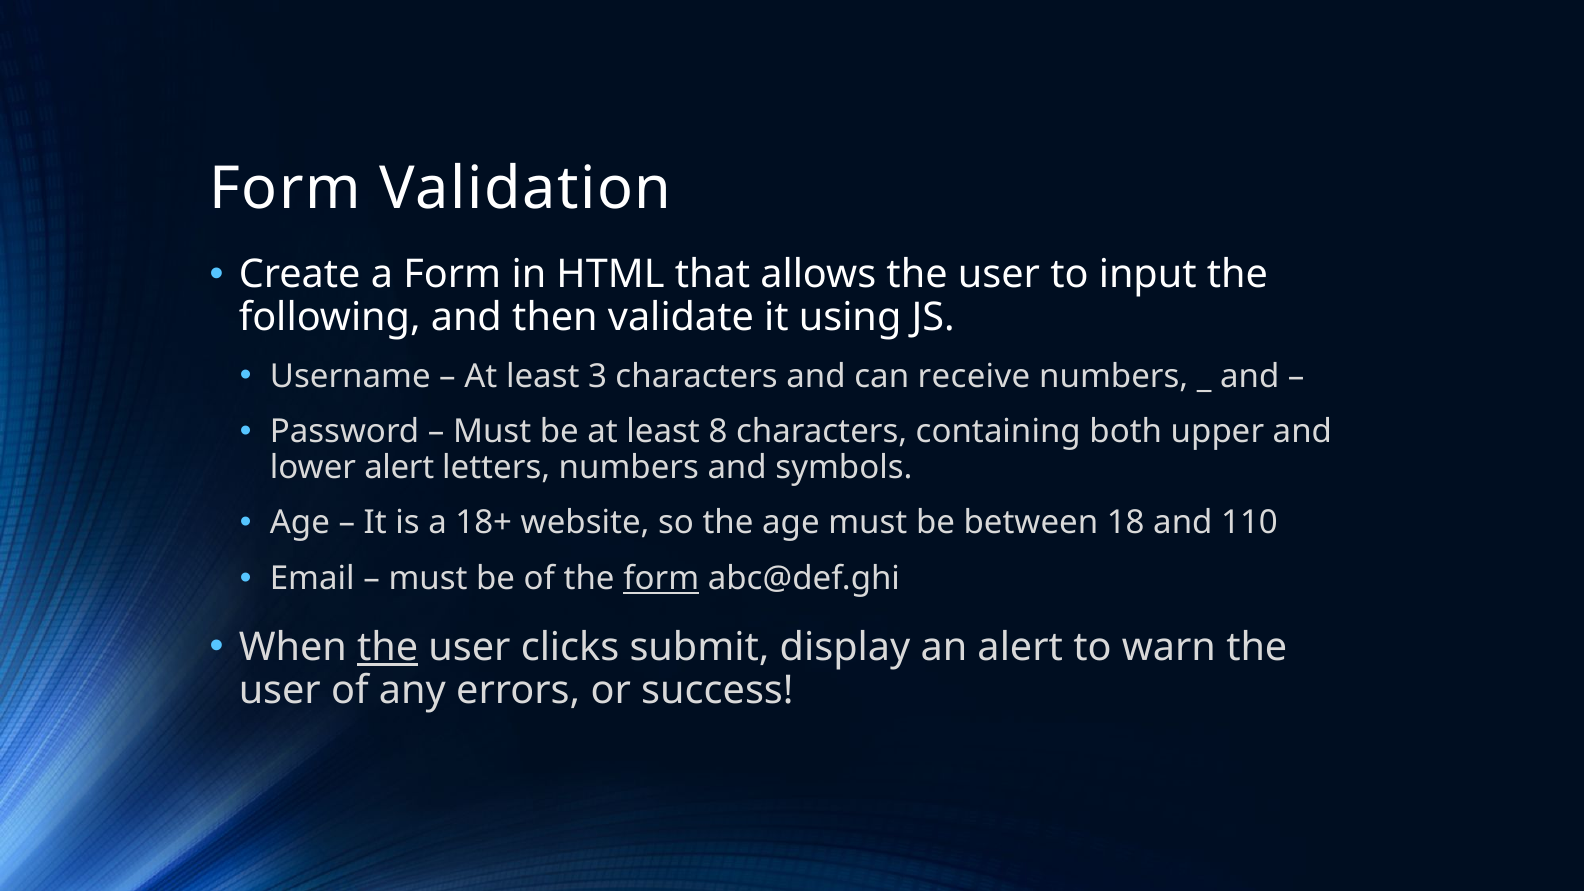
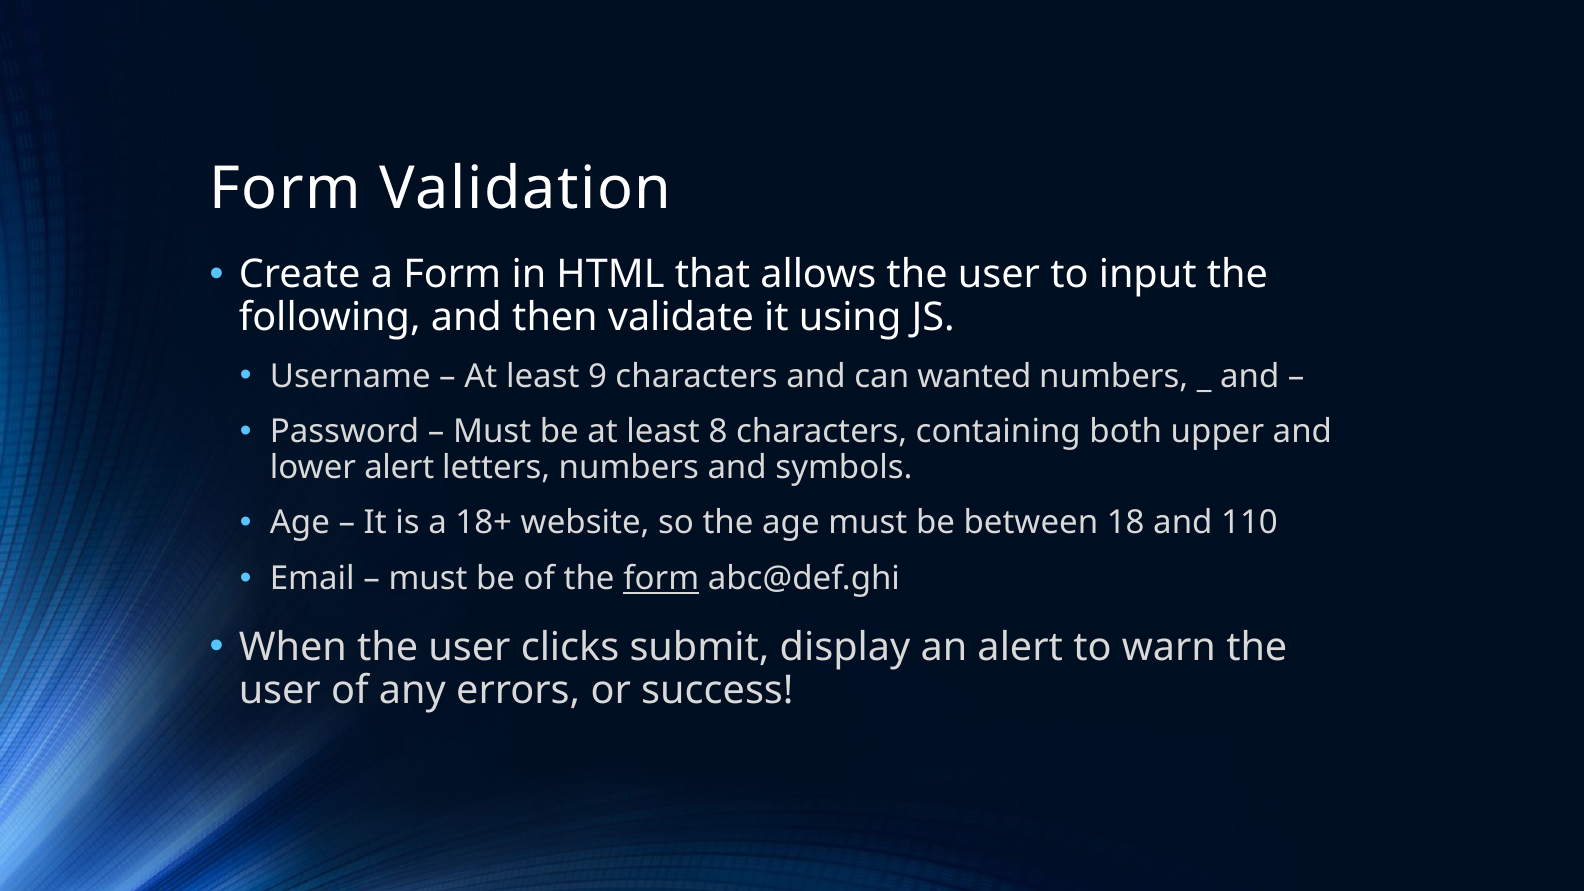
3: 3 -> 9
receive: receive -> wanted
the at (388, 647) underline: present -> none
